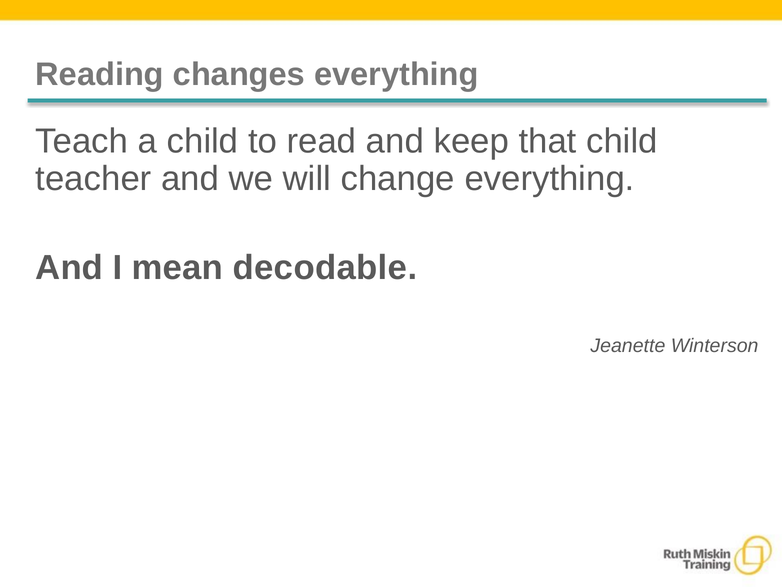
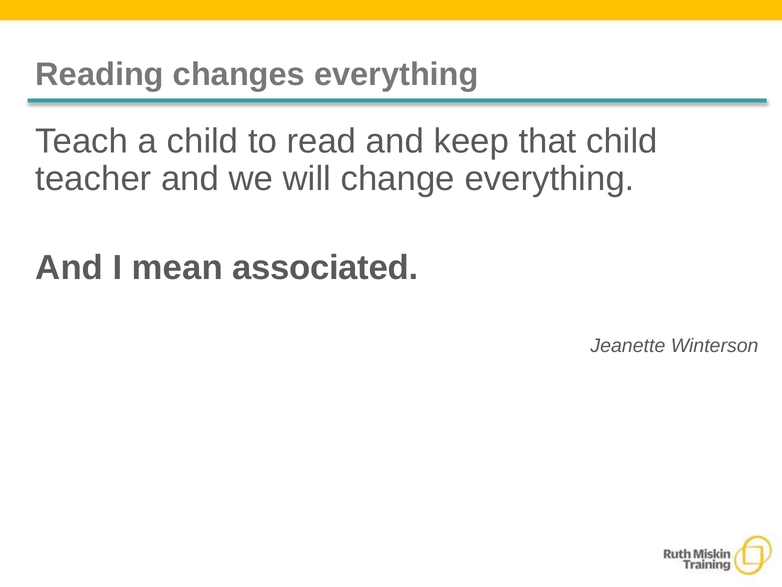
decodable: decodable -> associated
